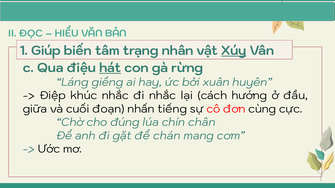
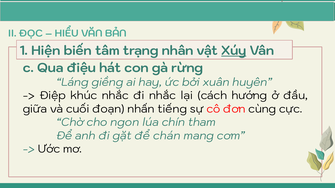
Giúp: Giúp -> Hiện
hát underline: present -> none
đúng: đúng -> ngon
chân: chân -> tham
